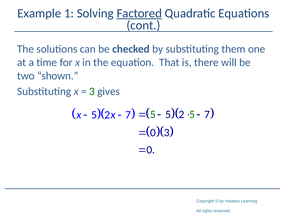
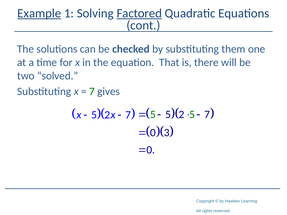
Example underline: none -> present
shown: shown -> solved
3 at (92, 92): 3 -> 7
